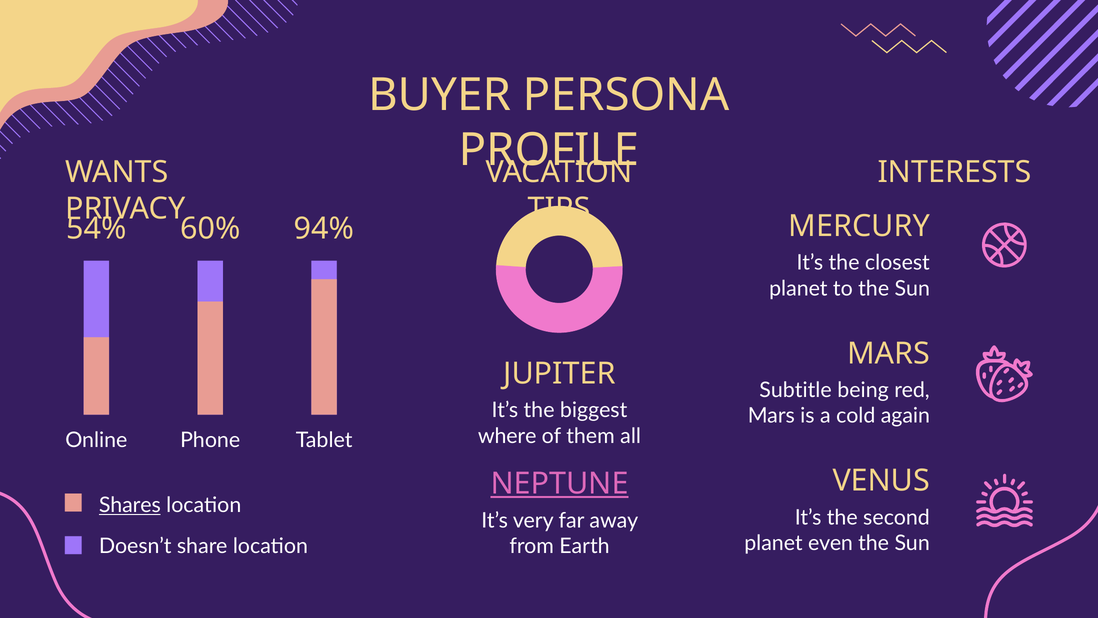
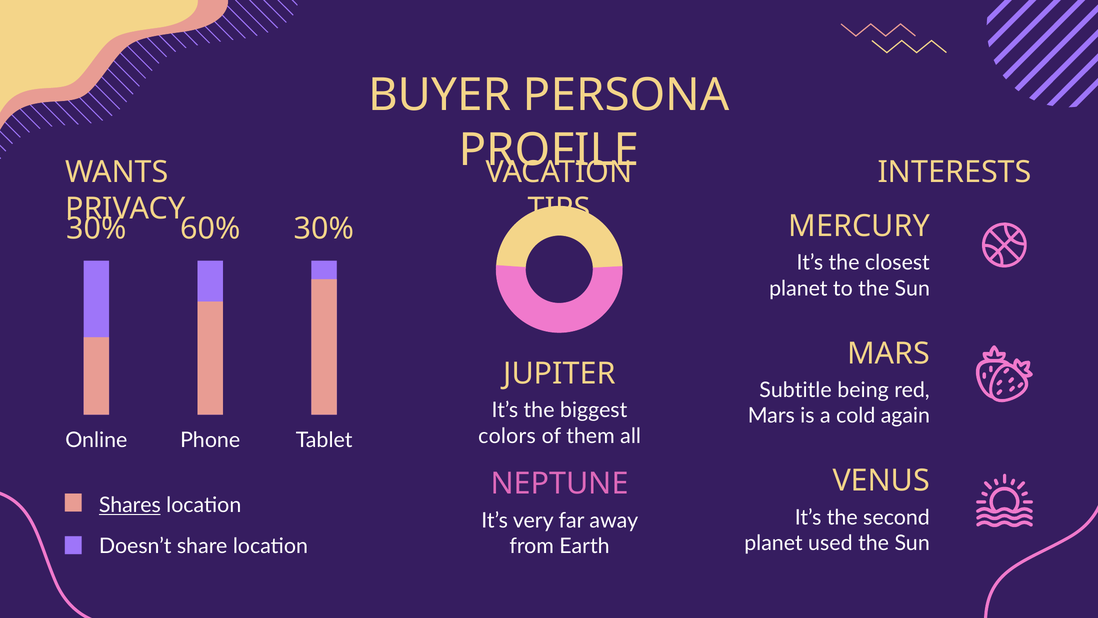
54% at (96, 228): 54% -> 30%
60% 94%: 94% -> 30%
where: where -> colors
NEPTUNE underline: present -> none
even: even -> used
